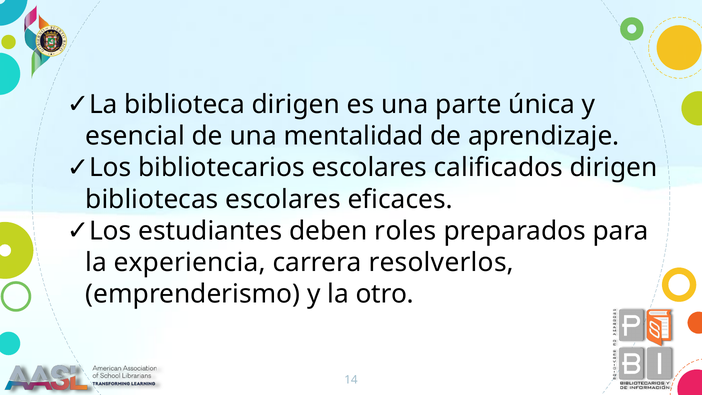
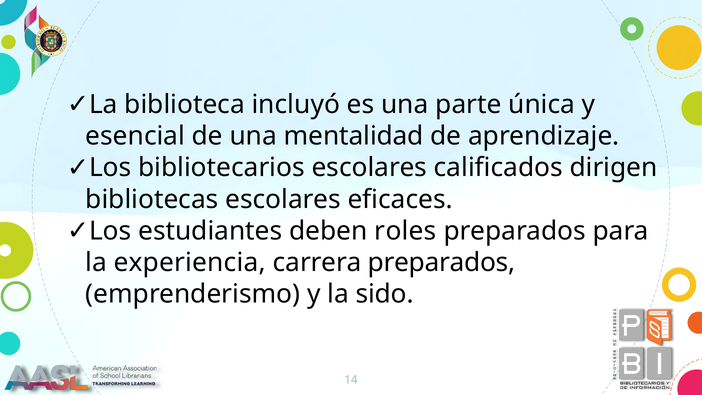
biblioteca dirigen: dirigen -> incluyó
carrera resolverlos: resolverlos -> preparados
otro: otro -> sido
